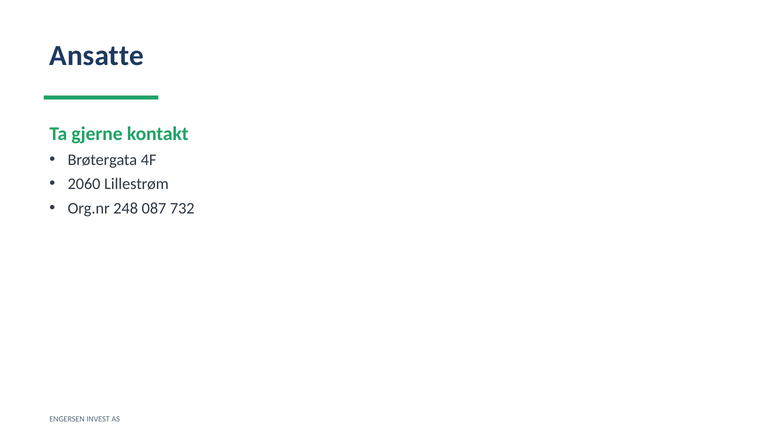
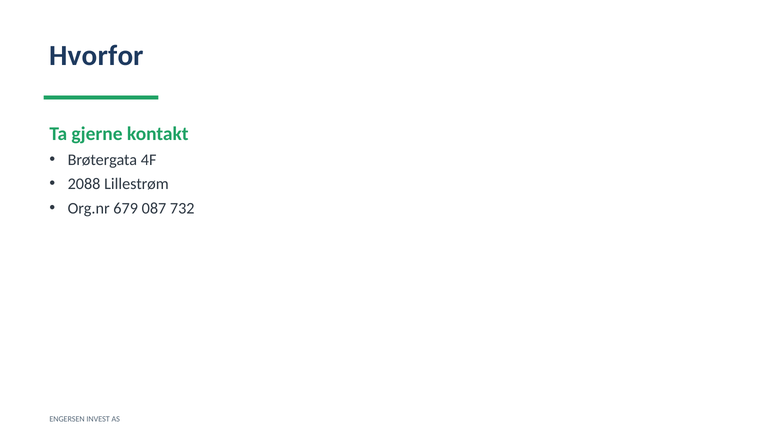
Ansatte: Ansatte -> Hvorfor
2060: 2060 -> 2088
248: 248 -> 679
